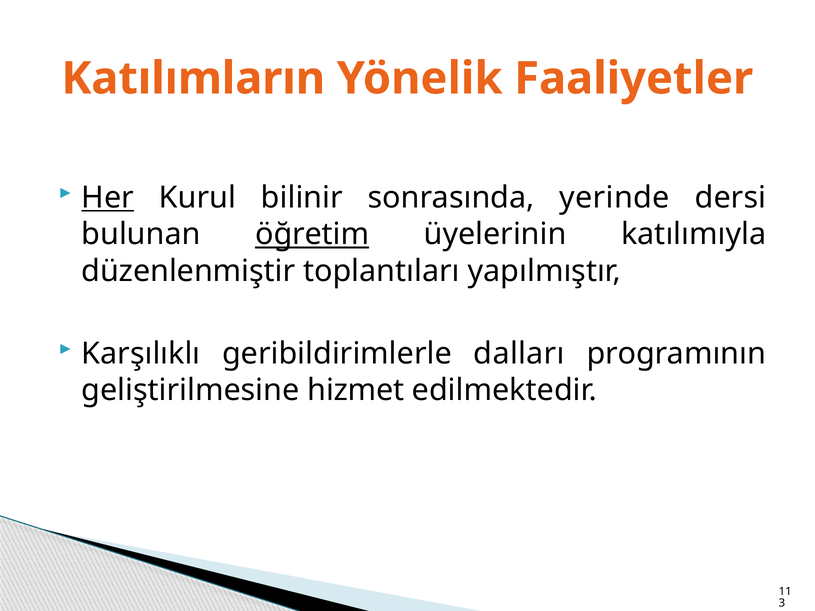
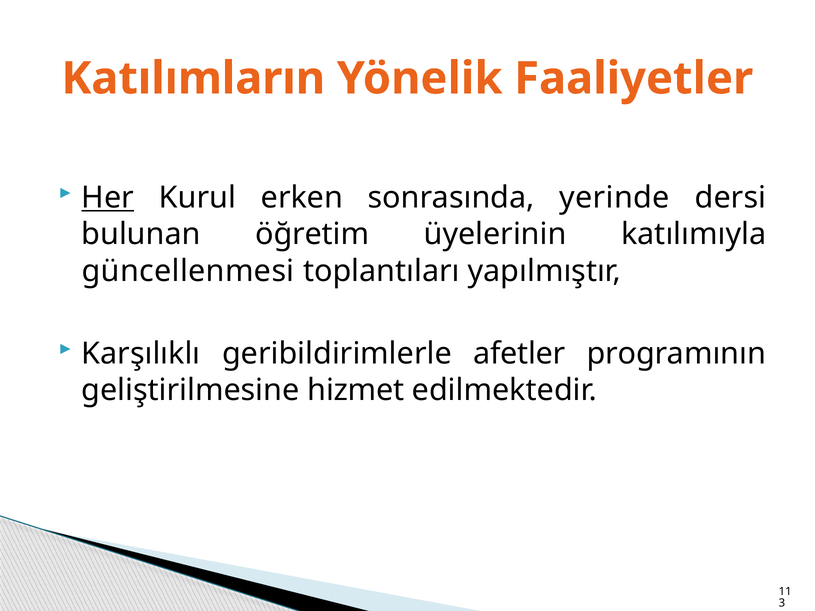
bilinir: bilinir -> erken
öğretim underline: present -> none
düzenlenmiştir: düzenlenmiştir -> güncellenmesi
dalları: dalları -> afetler
